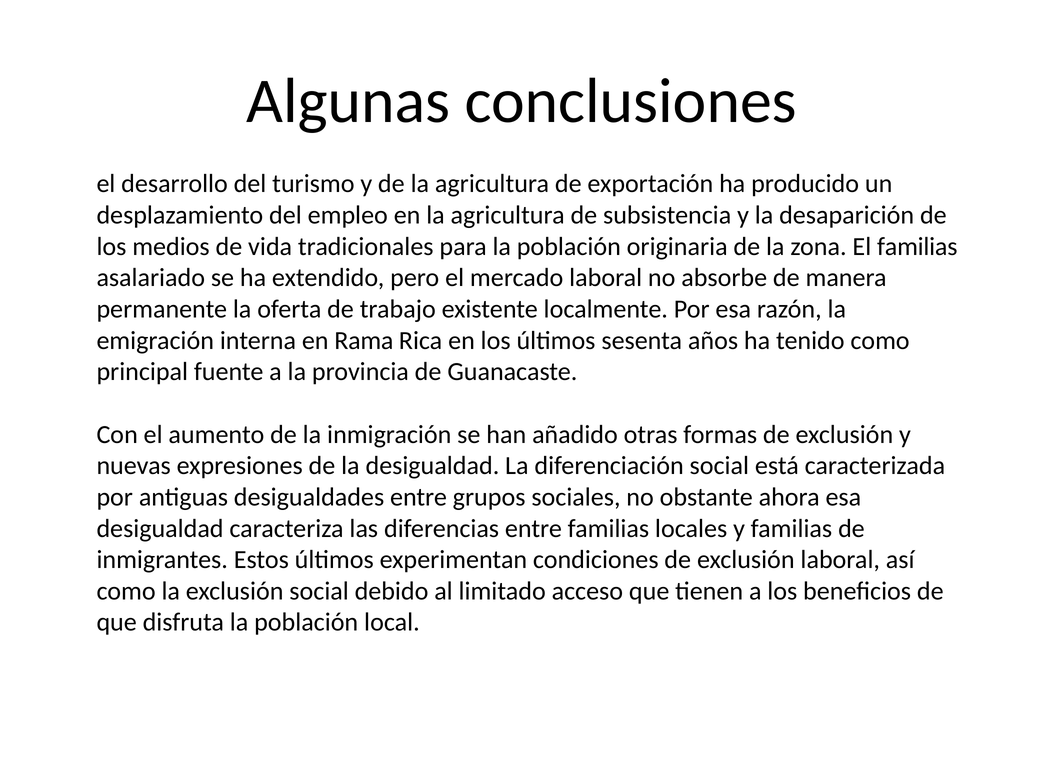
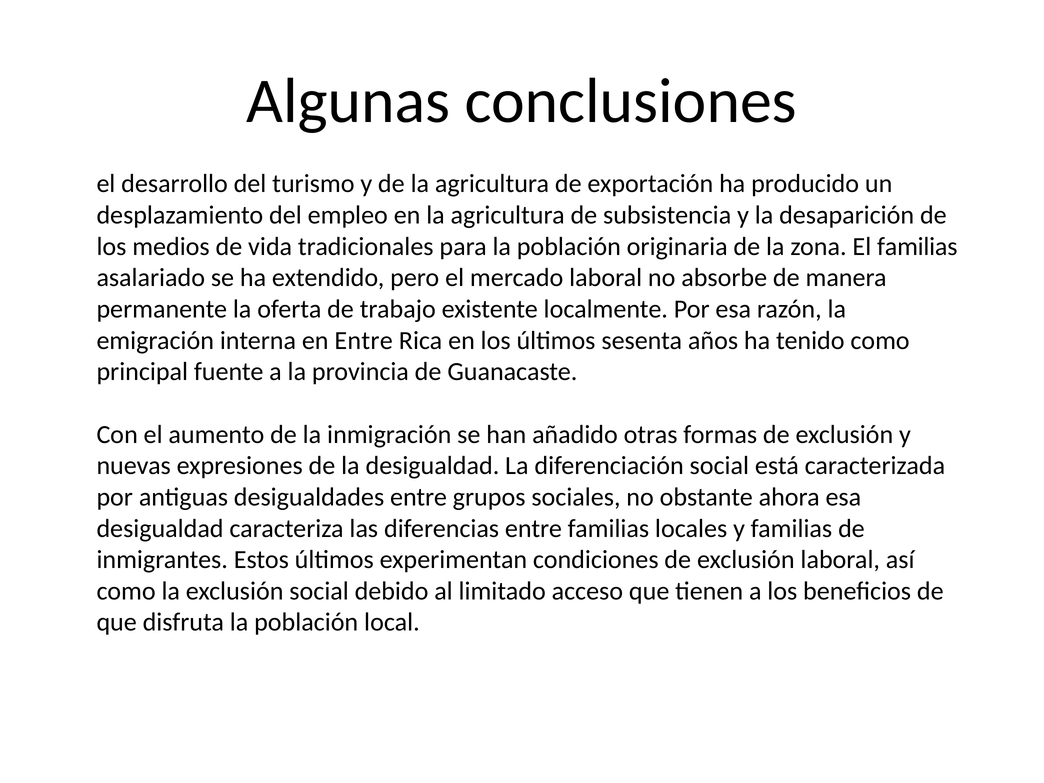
en Rama: Rama -> Entre
